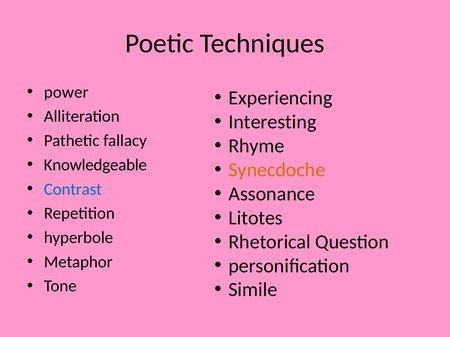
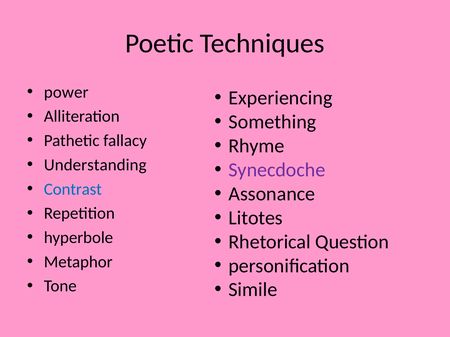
Interesting: Interesting -> Something
Knowledgeable: Knowledgeable -> Understanding
Synecdoche colour: orange -> purple
